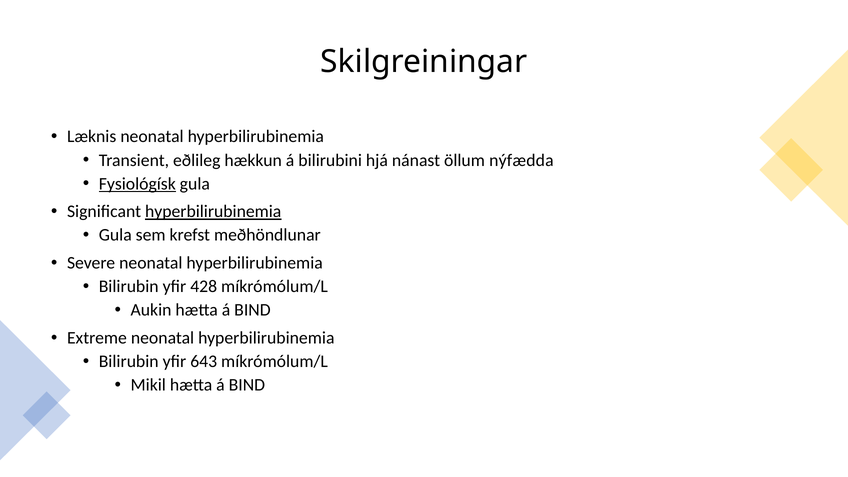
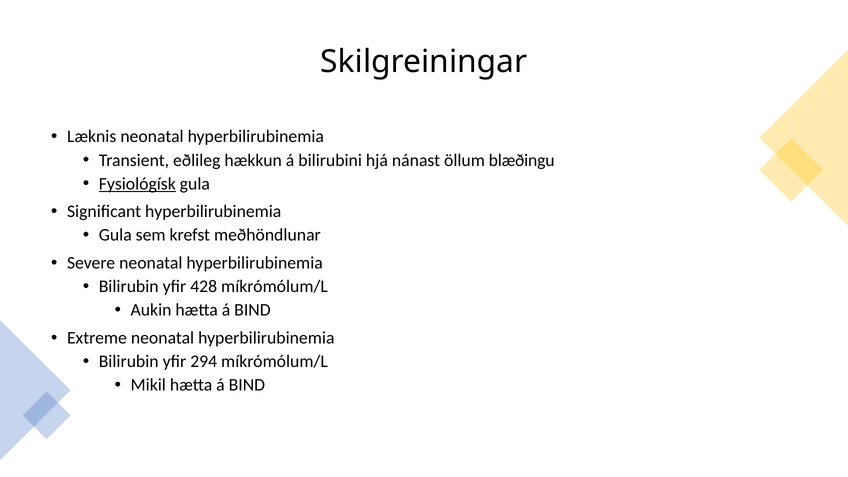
nýfædda: nýfædda -> blæðingu
hyperbilirubinemia at (213, 212) underline: present -> none
643: 643 -> 294
